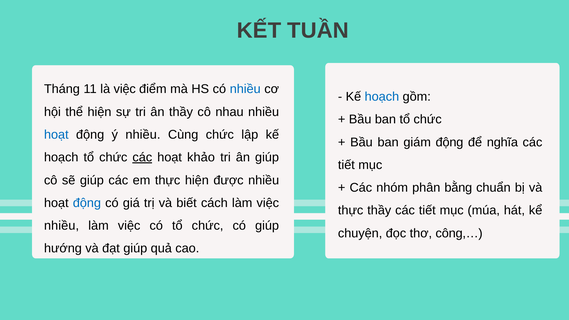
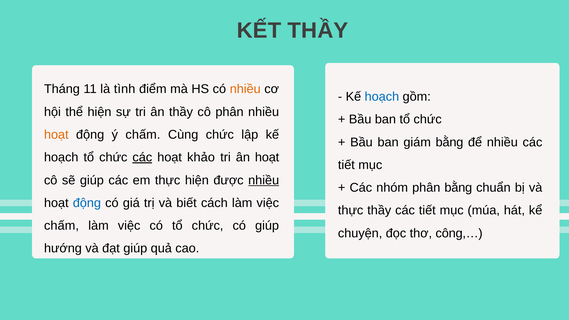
KẾT TUẦN: TUẦN -> THẦY
là việc: việc -> tình
nhiều at (245, 89) colour: blue -> orange
cô nhau: nhau -> phân
hoạt at (56, 135) colour: blue -> orange
ý nhiều: nhiều -> chấm
giám động: động -> bằng
để nghĩa: nghĩa -> nhiều
ân giúp: giúp -> hoạt
nhiều at (264, 180) underline: none -> present
nhiều at (62, 226): nhiều -> chấm
